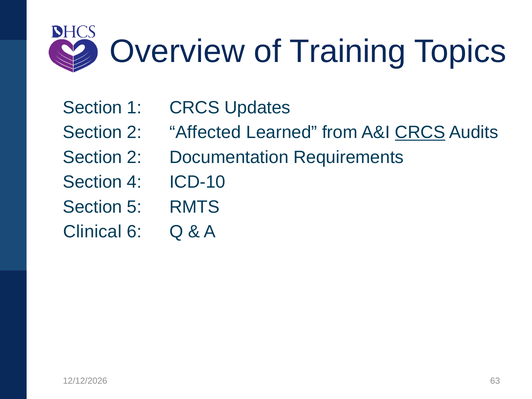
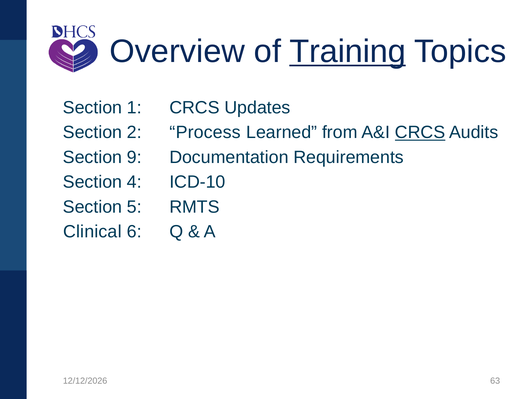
Training underline: none -> present
Affected: Affected -> Process
2 at (134, 157): 2 -> 9
